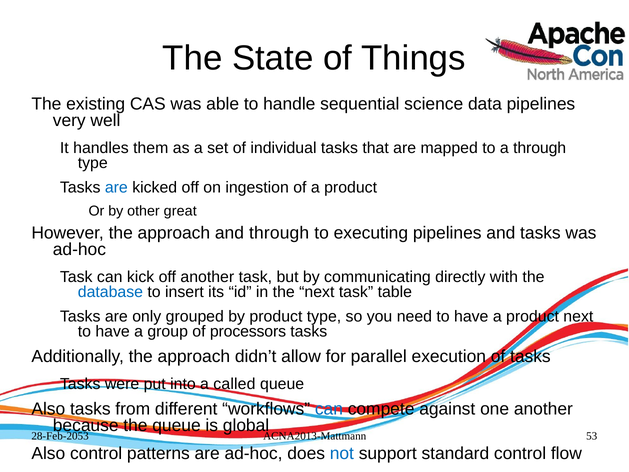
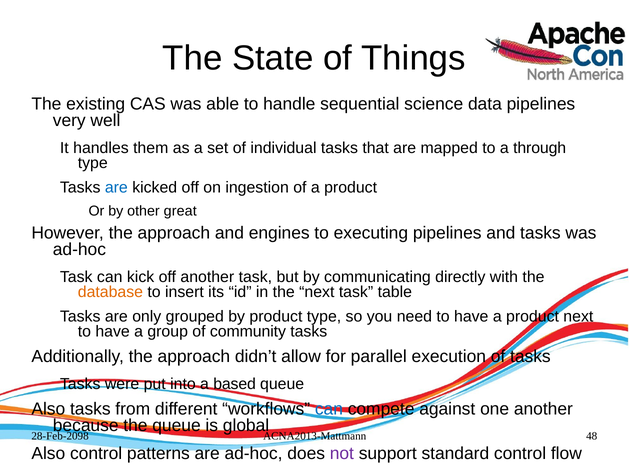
and through: through -> engines
database colour: blue -> orange
processors: processors -> community
called: called -> based
28-Feb-2053: 28-Feb-2053 -> 28-Feb-2098
53: 53 -> 48
not colour: blue -> purple
